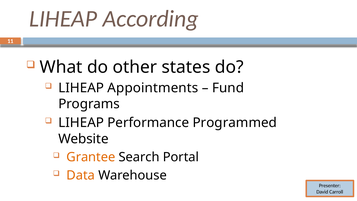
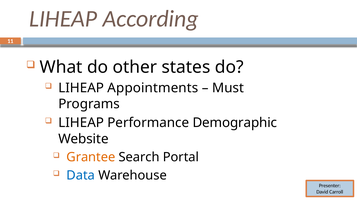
Fund: Fund -> Must
Programmed: Programmed -> Demographic
Data colour: orange -> blue
